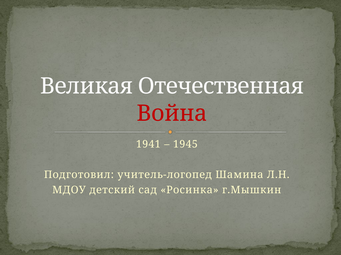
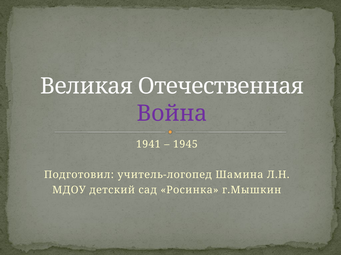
Война colour: red -> purple
